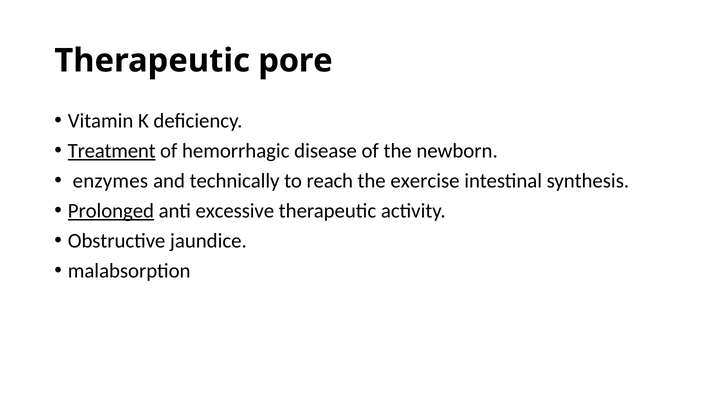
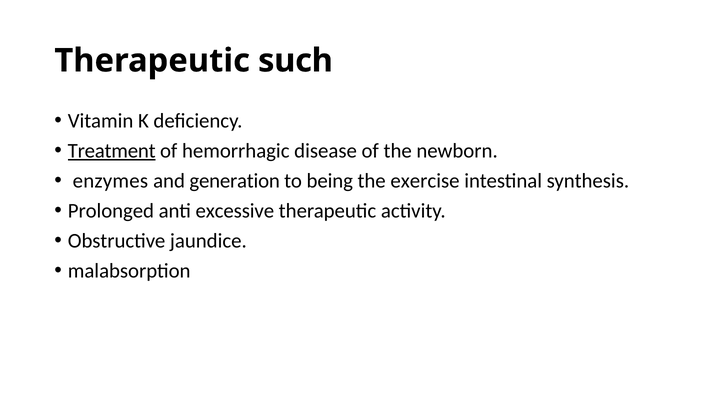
pore: pore -> such
technically: technically -> generation
reach: reach -> being
Prolonged underline: present -> none
